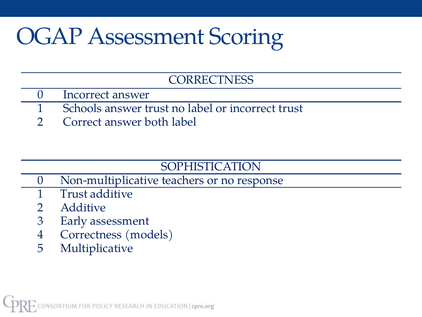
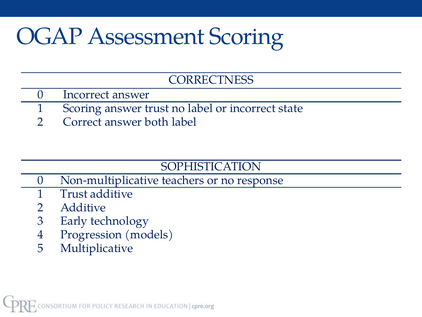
1 Schools: Schools -> Scoring
incorrect trust: trust -> state
Early assessment: assessment -> technology
4 Correctness: Correctness -> Progression
